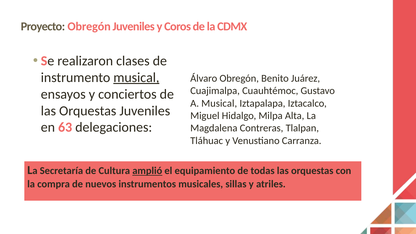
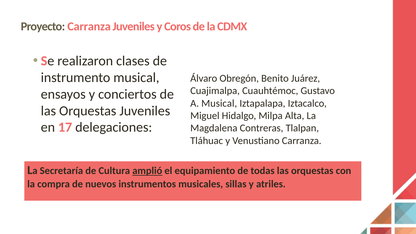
Proyecto Obregón: Obregón -> Carranza
musical at (136, 77) underline: present -> none
63: 63 -> 17
